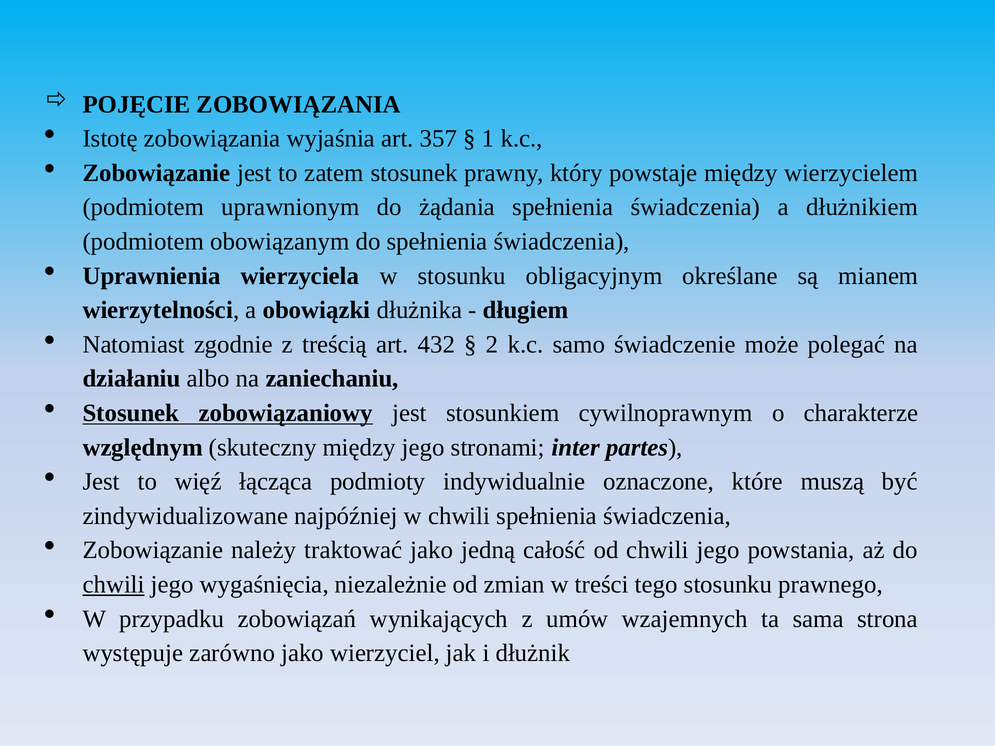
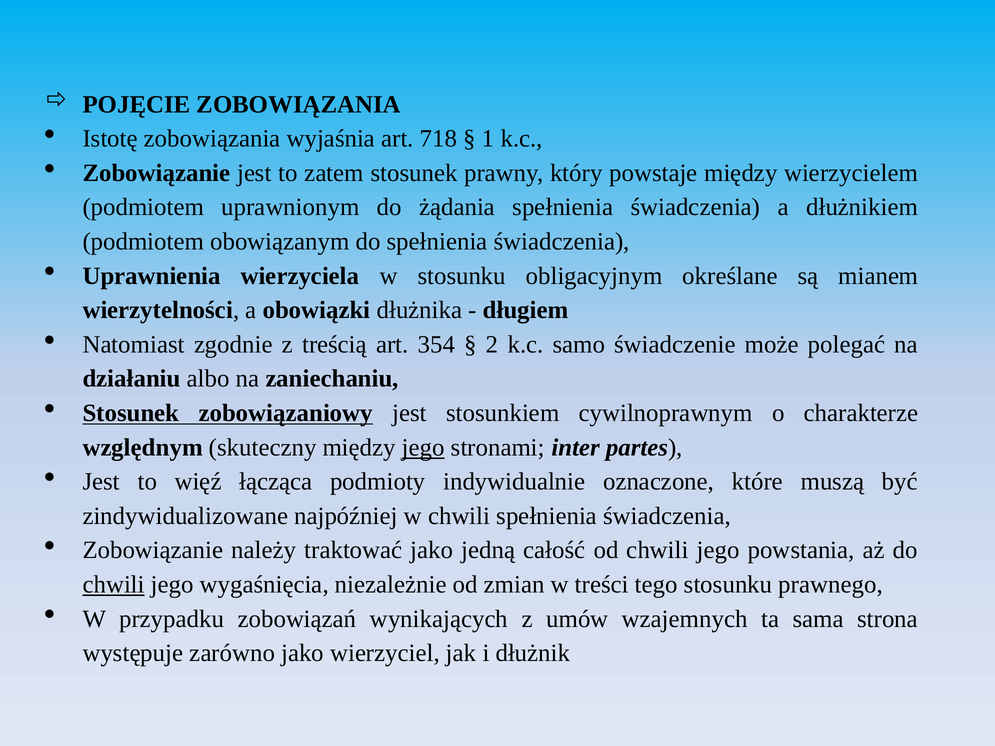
357: 357 -> 718
432: 432 -> 354
jego at (423, 447) underline: none -> present
